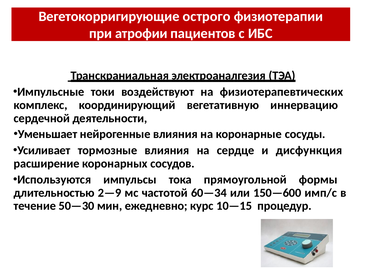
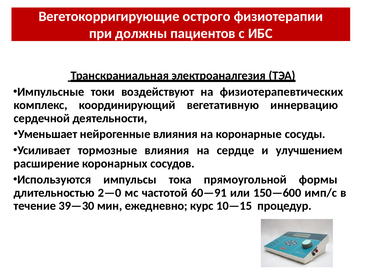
атрофии: атрофии -> должны
дисфункция: дисфункция -> улучшением
2—9: 2—9 -> 2—0
60—34: 60—34 -> 60—91
50—30: 50—30 -> 39—30
